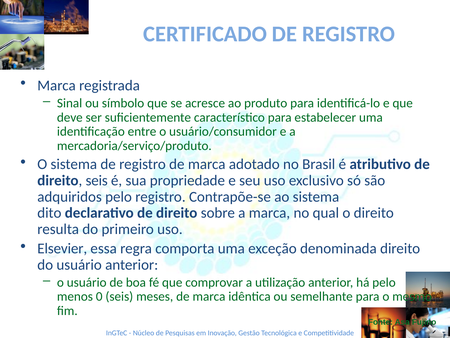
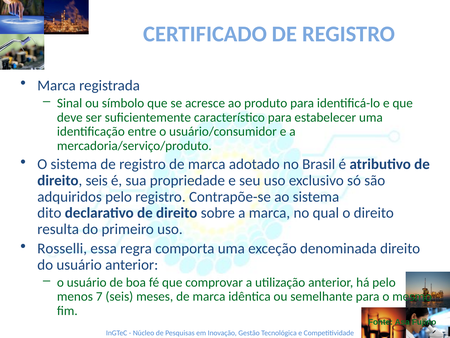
Elsevier: Elsevier -> Rosselli
0: 0 -> 7
